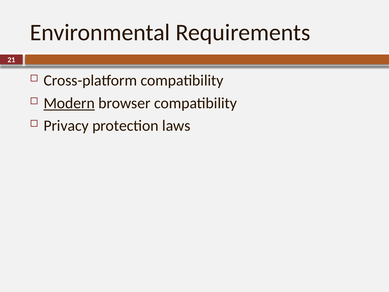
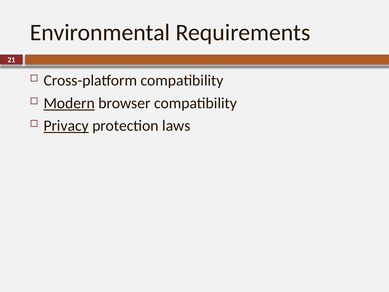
Privacy underline: none -> present
